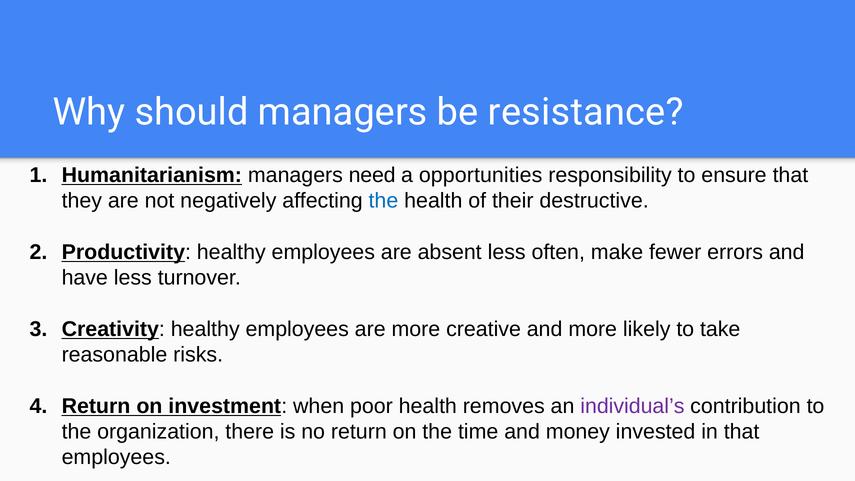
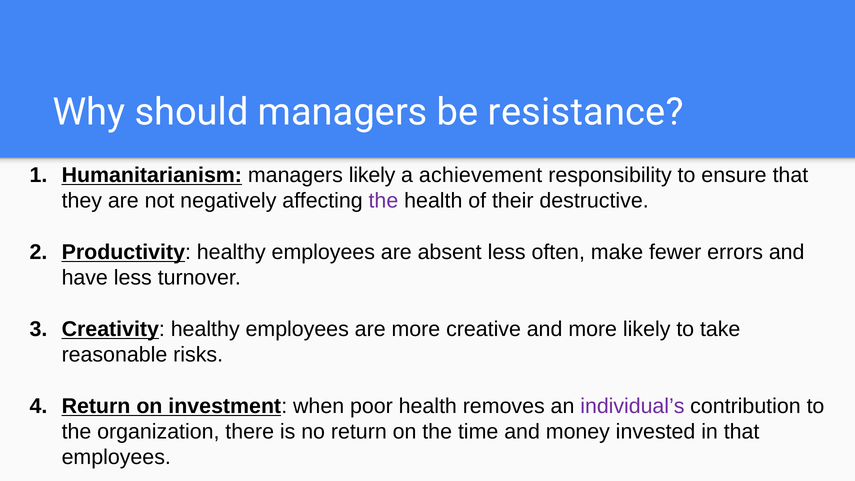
managers need: need -> likely
opportunities: opportunities -> achievement
the at (383, 201) colour: blue -> purple
